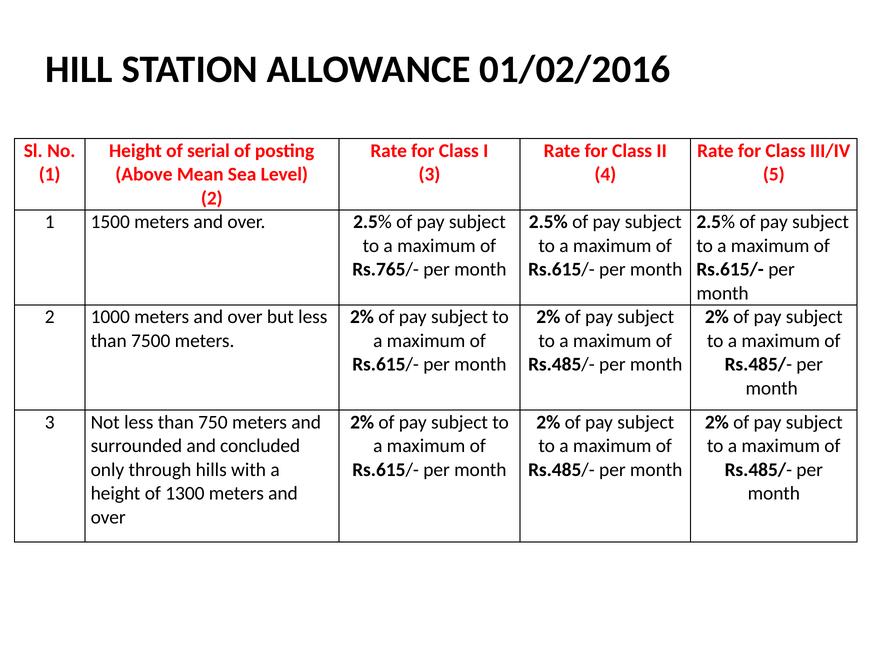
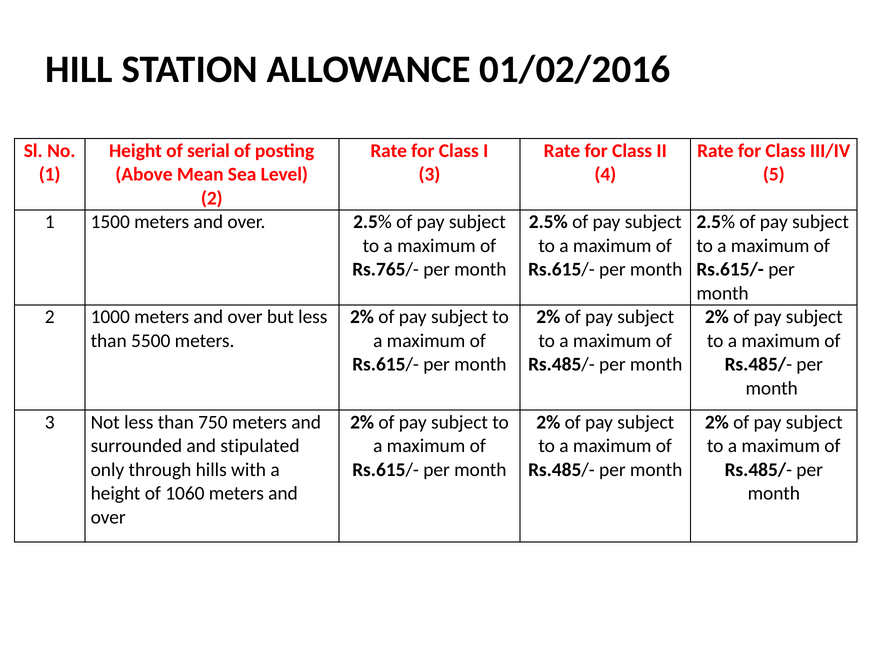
7500: 7500 -> 5500
concluded: concluded -> stipulated
1300: 1300 -> 1060
